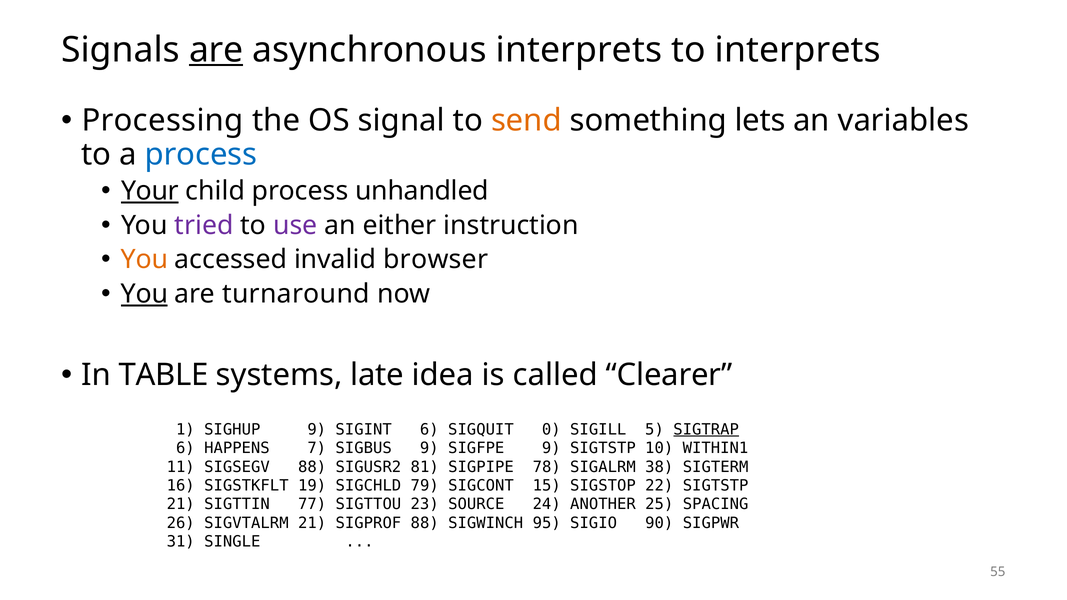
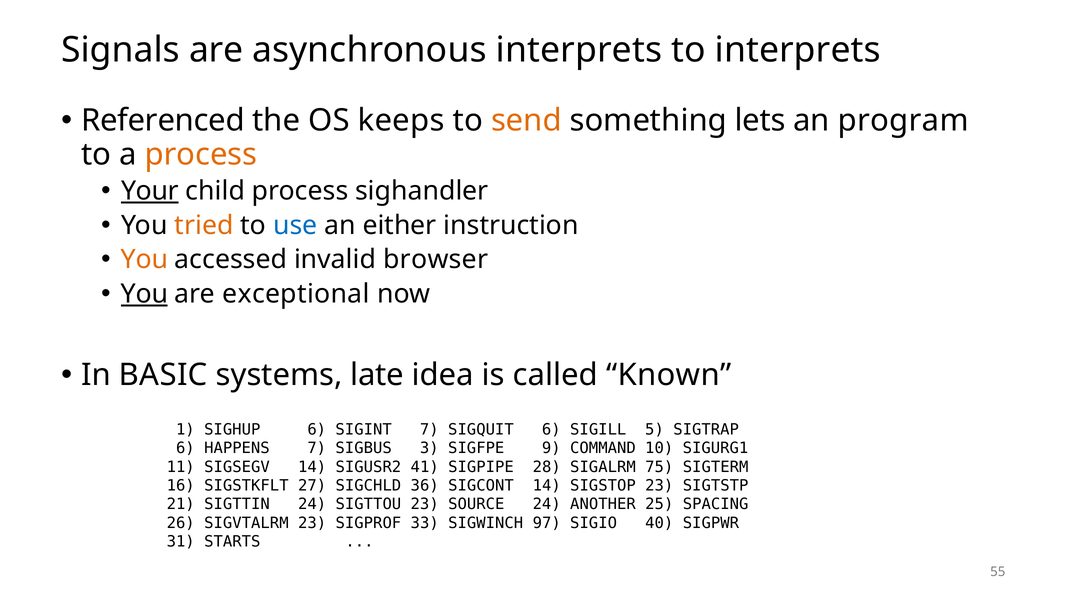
are at (216, 50) underline: present -> none
Processing: Processing -> Referenced
signal: signal -> keeps
variables: variables -> program
process at (201, 154) colour: blue -> orange
unhandled: unhandled -> sighandler
tried colour: purple -> orange
use colour: purple -> blue
turnaround: turnaround -> exceptional
TABLE: TABLE -> BASIC
Clearer: Clearer -> Known
SIGHUP 9: 9 -> 6
SIGINT 6: 6 -> 7
SIGQUIT 0: 0 -> 6
SIGTRAP underline: present -> none
SIGBUS 9: 9 -> 3
9 SIGTSTP: SIGTSTP -> COMMAND
WITHIN1: WITHIN1 -> SIGURG1
SIGSEGV 88: 88 -> 14
81: 81 -> 41
78: 78 -> 28
38: 38 -> 75
19: 19 -> 27
79: 79 -> 36
SIGCONT 15: 15 -> 14
SIGSTOP 22: 22 -> 23
SIGTTIN 77: 77 -> 24
SIGVTALRM 21: 21 -> 23
SIGPROF 88: 88 -> 33
95: 95 -> 97
90: 90 -> 40
SINGLE: SINGLE -> STARTS
